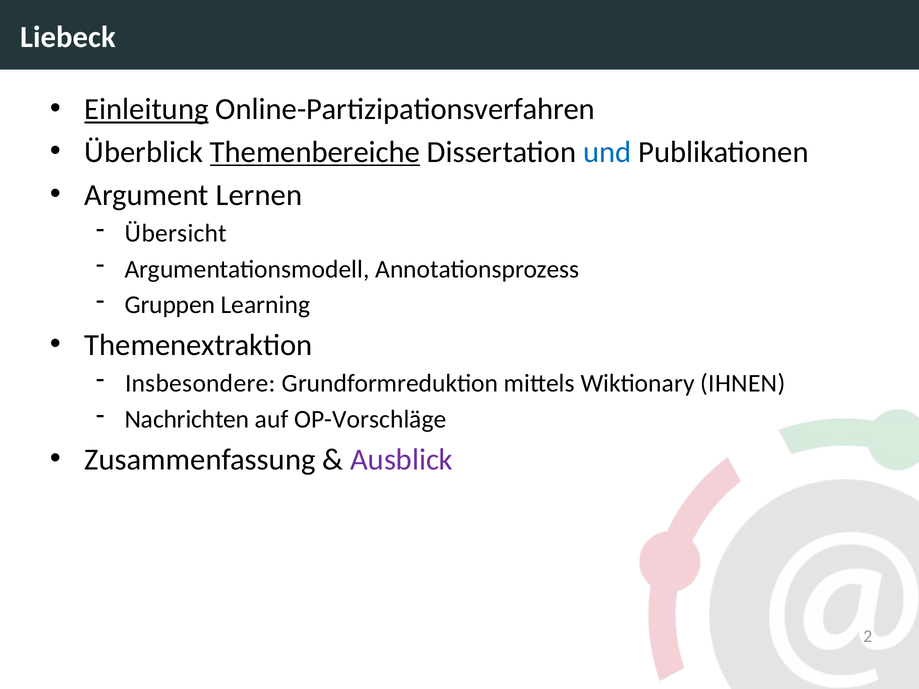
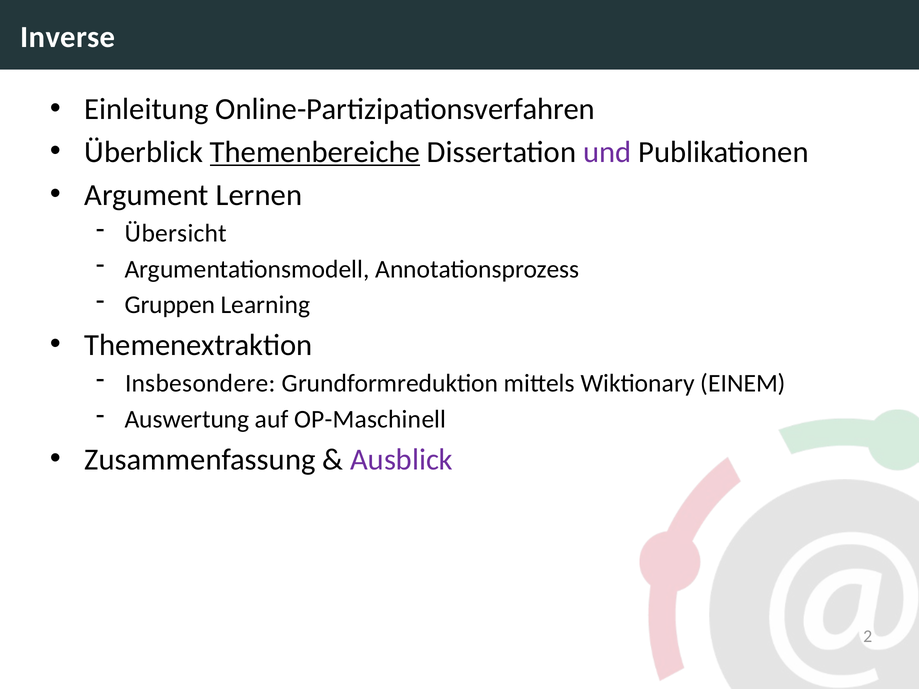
Liebeck: Liebeck -> Inverse
Einleitung underline: present -> none
und colour: blue -> purple
IHNEN: IHNEN -> EINEM
Nachrichten: Nachrichten -> Auswertung
OP-Vorschläge: OP-Vorschläge -> OP-Maschinell
